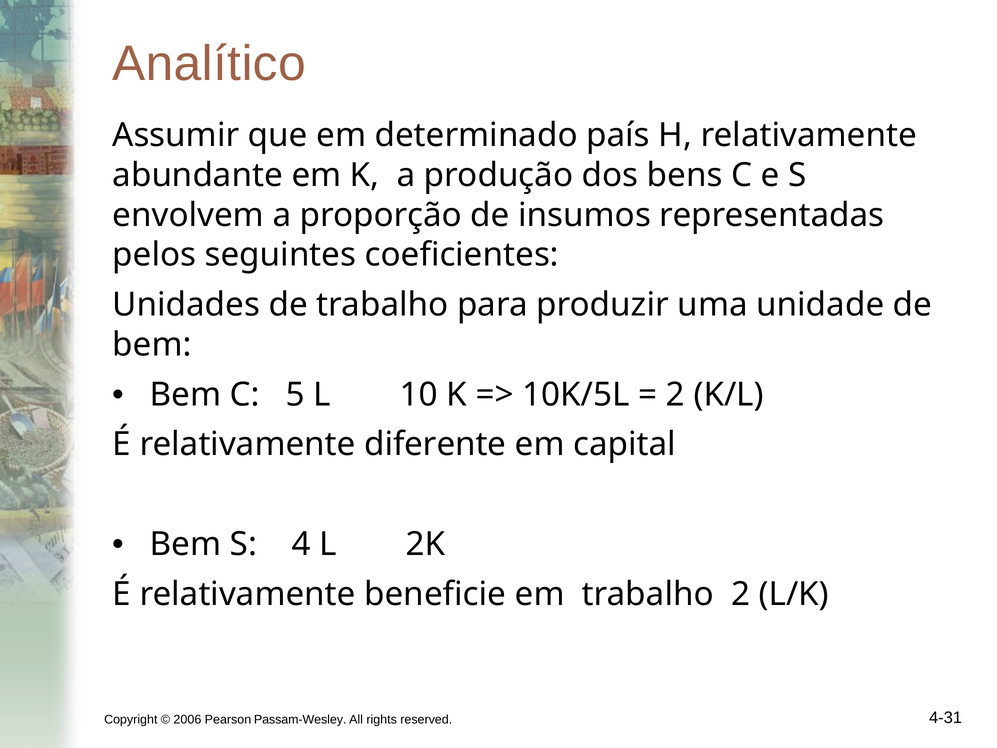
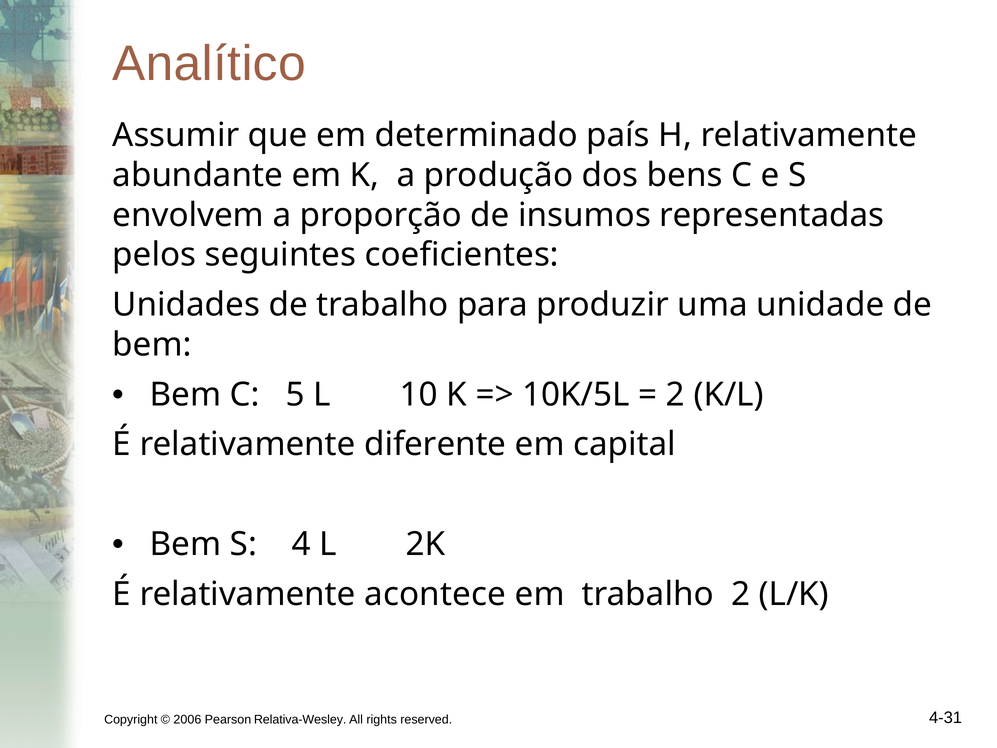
beneficie: beneficie -> acontece
Passam-Wesley: Passam-Wesley -> Relativa-Wesley
